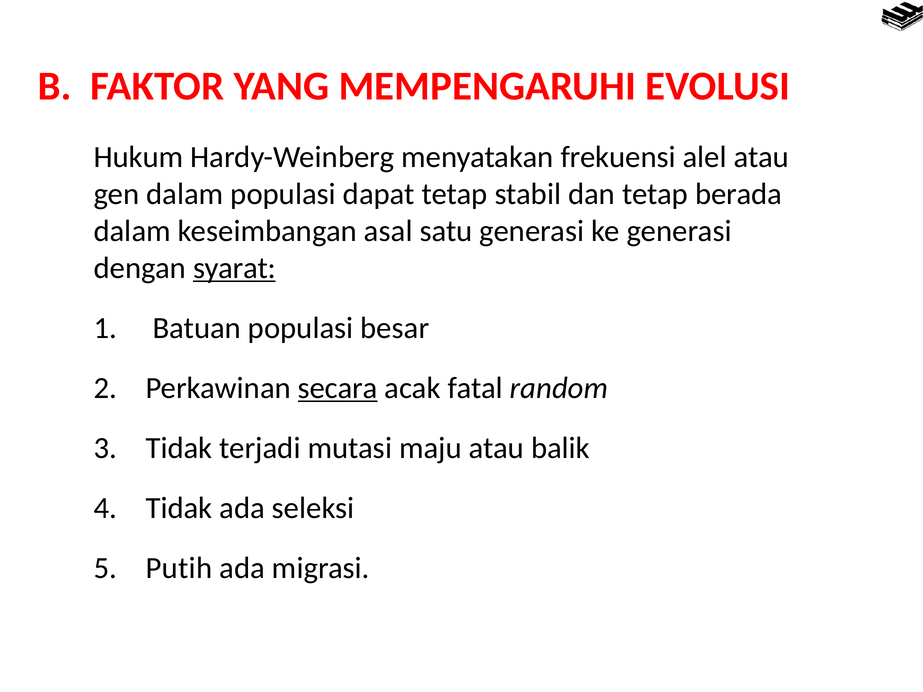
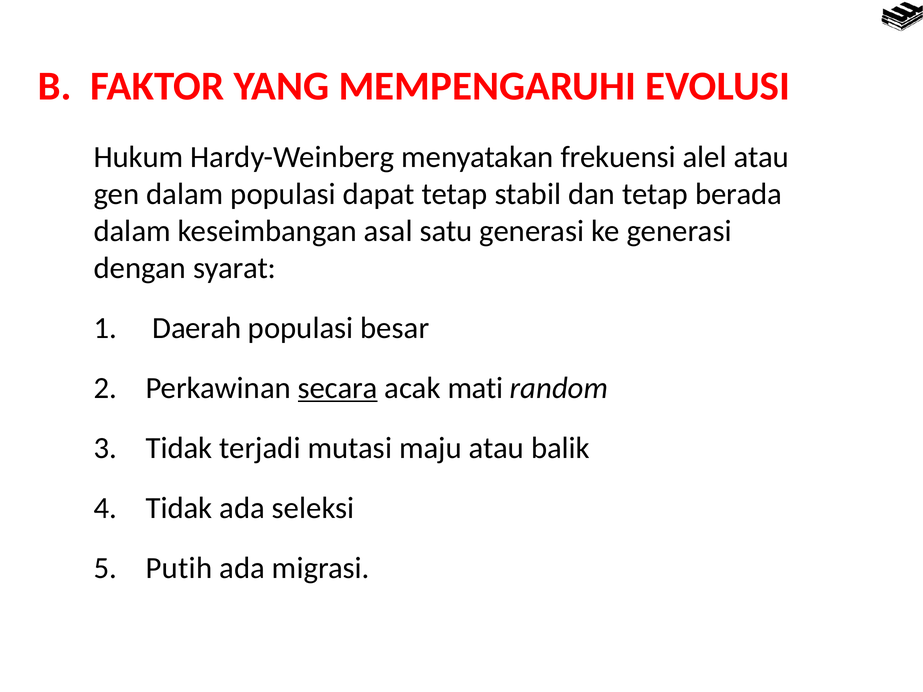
syarat underline: present -> none
Batuan: Batuan -> Daerah
fatal: fatal -> mati
